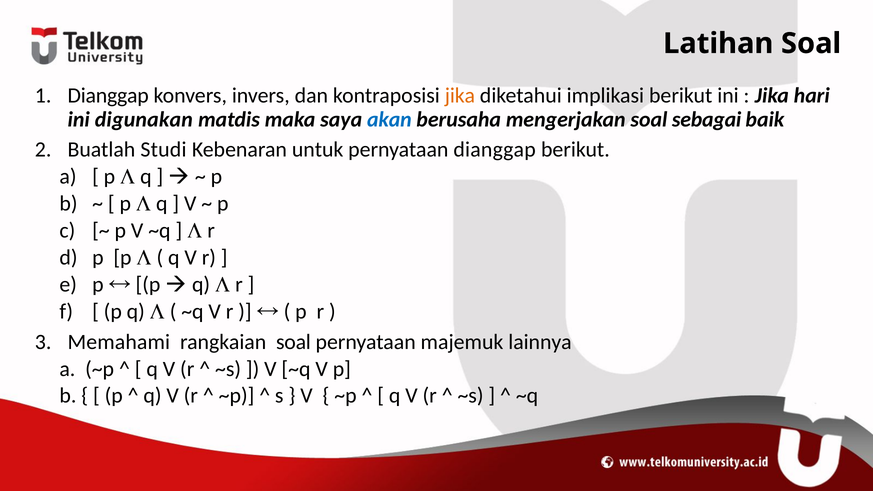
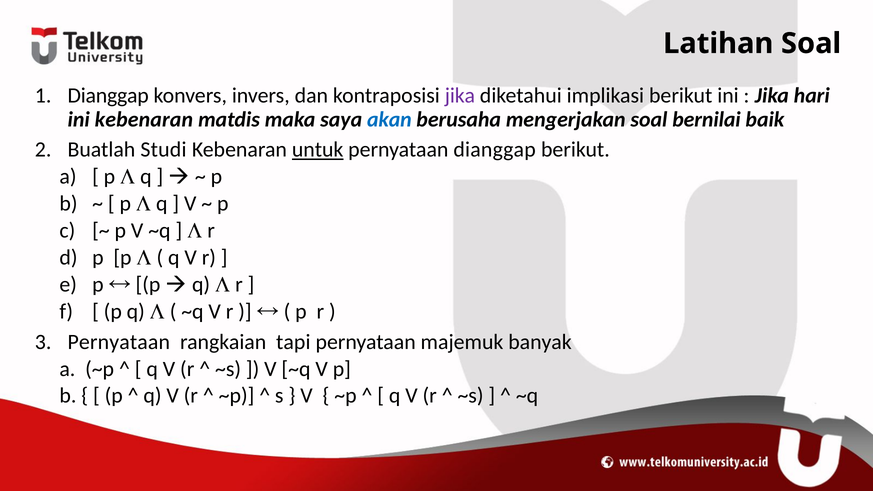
jika at (460, 96) colour: orange -> purple
ini digunakan: digunakan -> kebenaran
sebagai: sebagai -> bernilai
untuk underline: none -> present
Memahami at (119, 342): Memahami -> Pernyataan
rangkaian soal: soal -> tapi
lainnya: lainnya -> banyak
